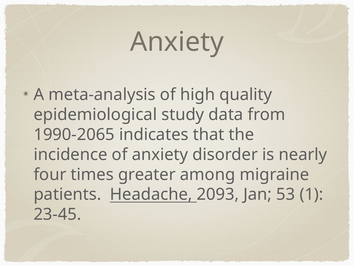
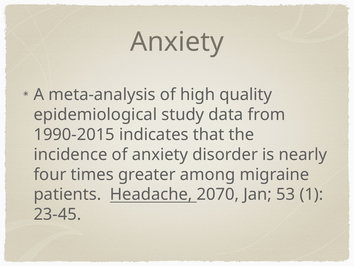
1990-2065: 1990-2065 -> 1990-2015
2093: 2093 -> 2070
